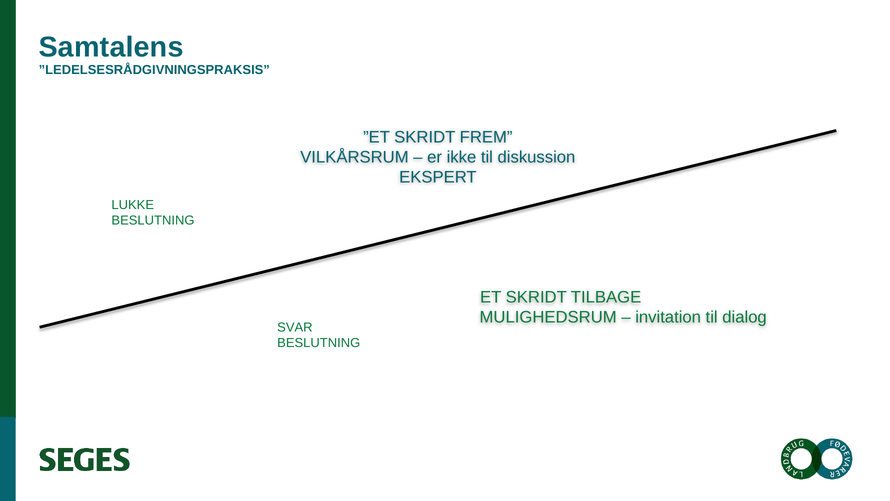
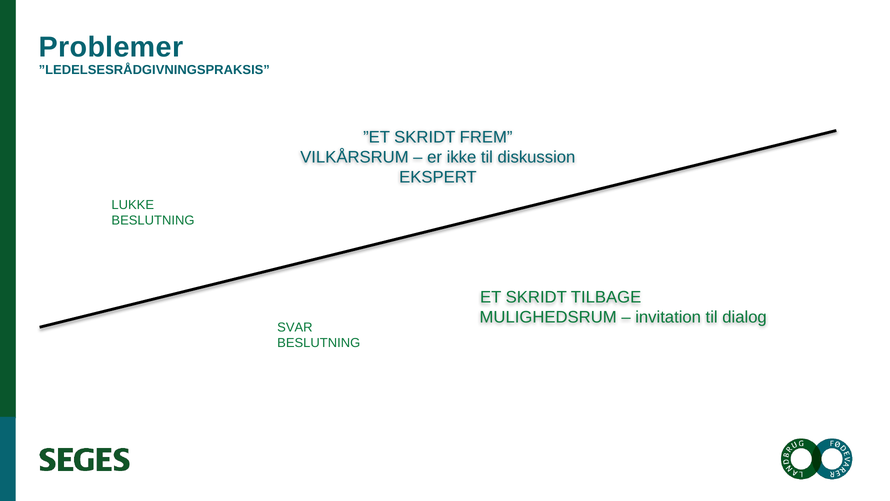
Samtalens: Samtalens -> Problemer
